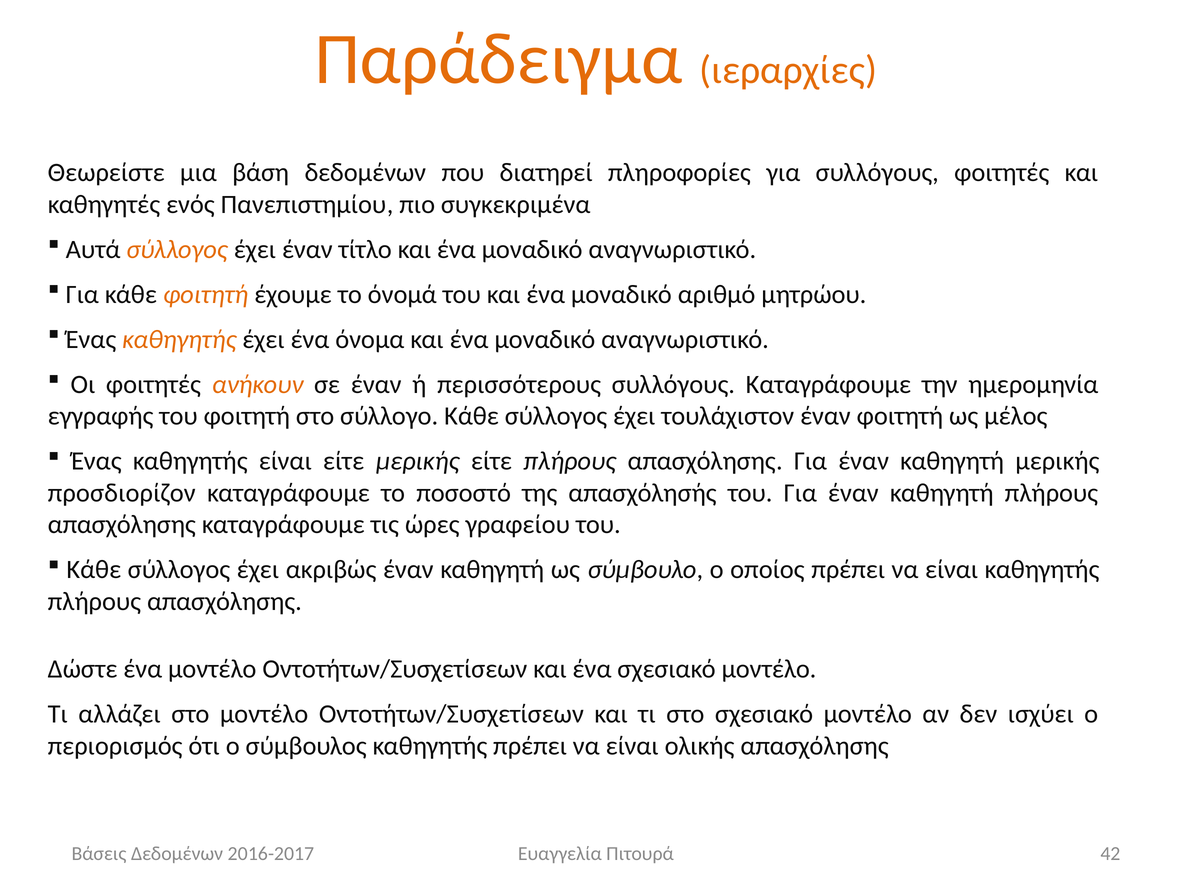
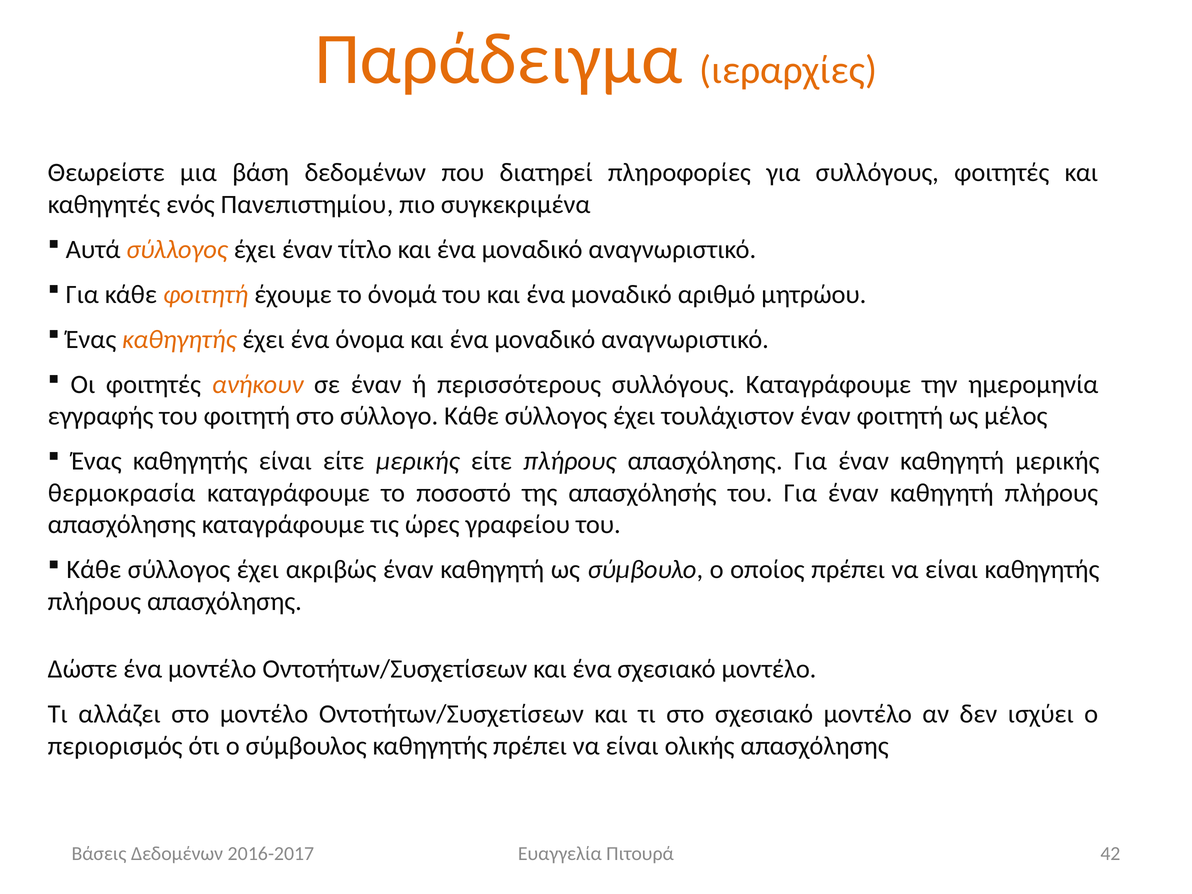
προσδιορίζον: προσδιορίζον -> θερμοκρασία
